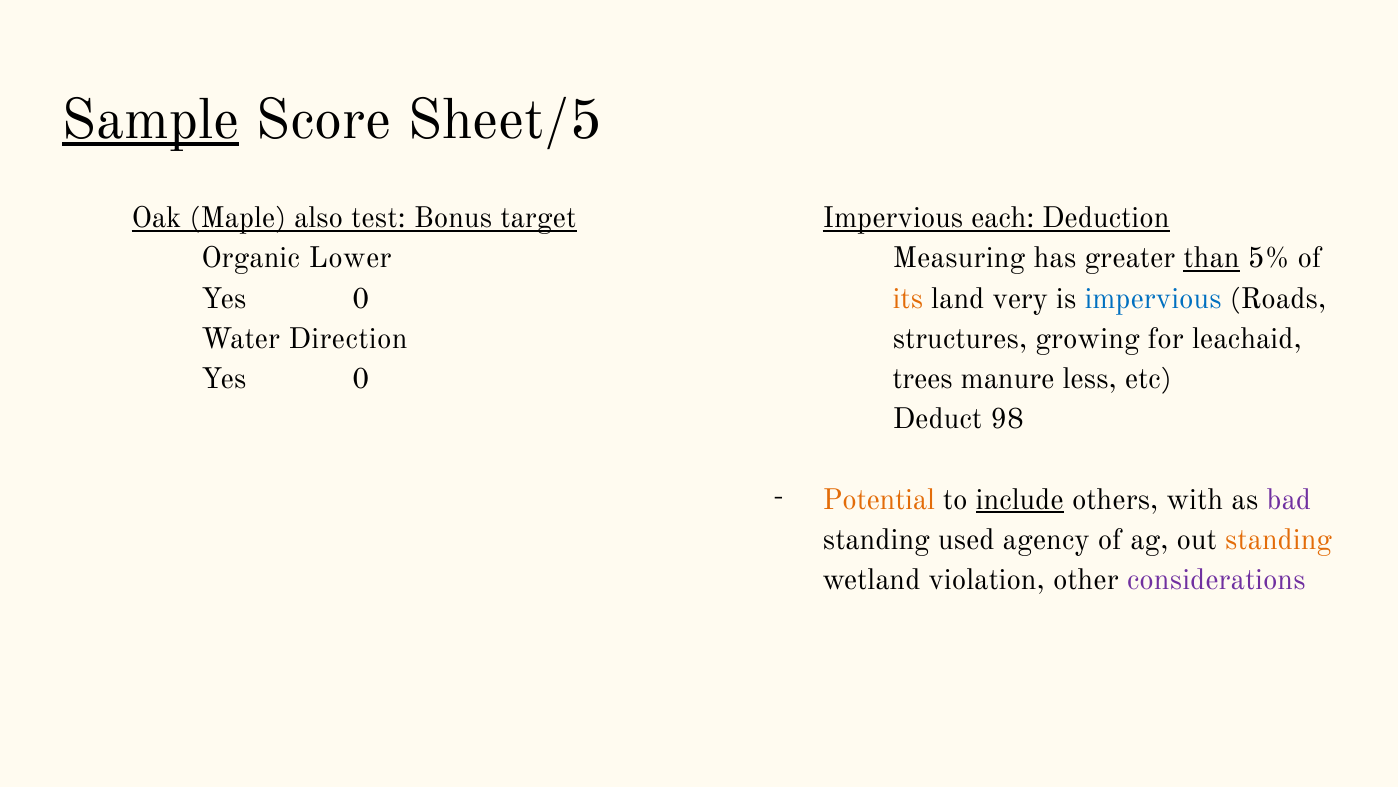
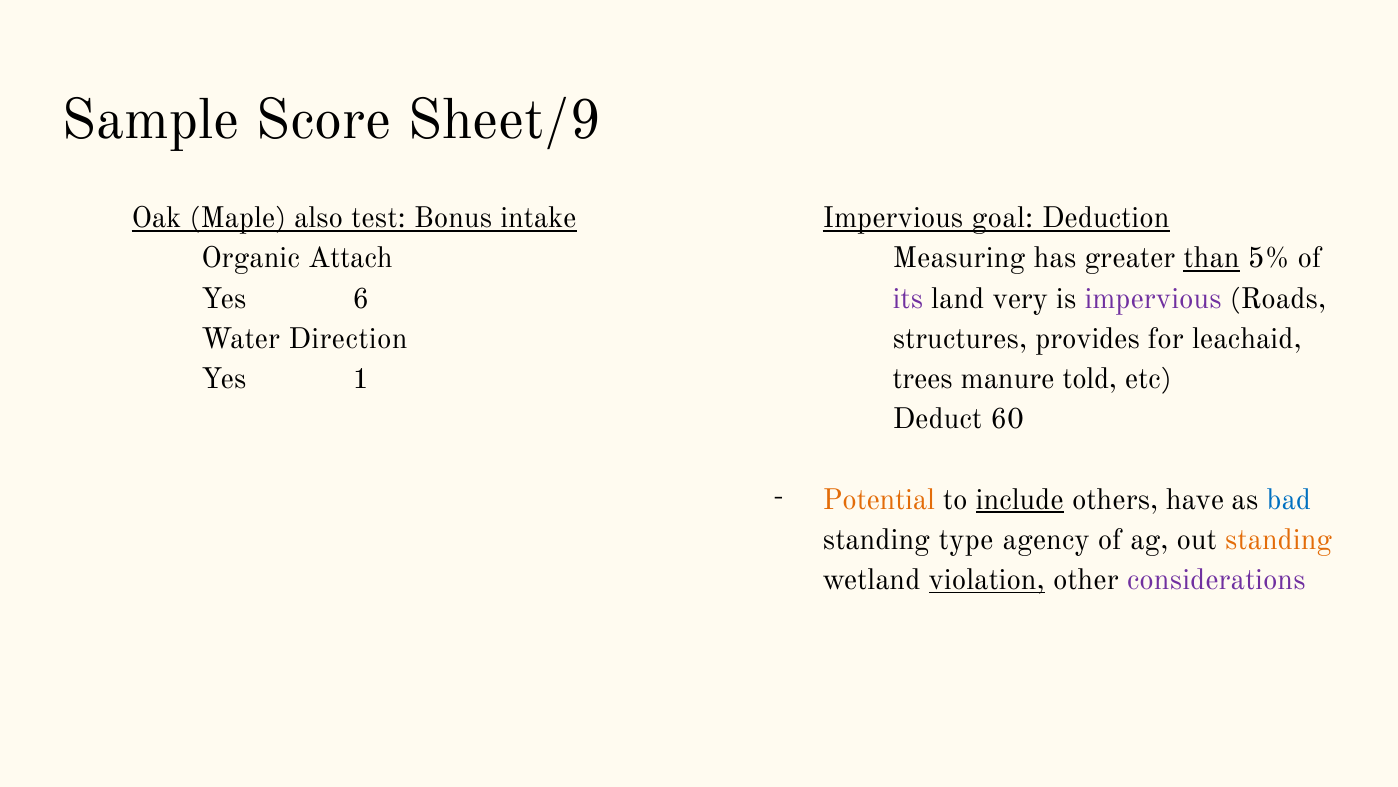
Sample underline: present -> none
Sheet/5: Sheet/5 -> Sheet/9
target: target -> intake
each: each -> goal
Lower: Lower -> Attach
0 at (361, 298): 0 -> 6
its colour: orange -> purple
impervious at (1153, 298) colour: blue -> purple
growing: growing -> provides
0 at (361, 379): 0 -> 1
less: less -> told
98: 98 -> 60
with: with -> have
bad colour: purple -> blue
used: used -> type
violation underline: none -> present
